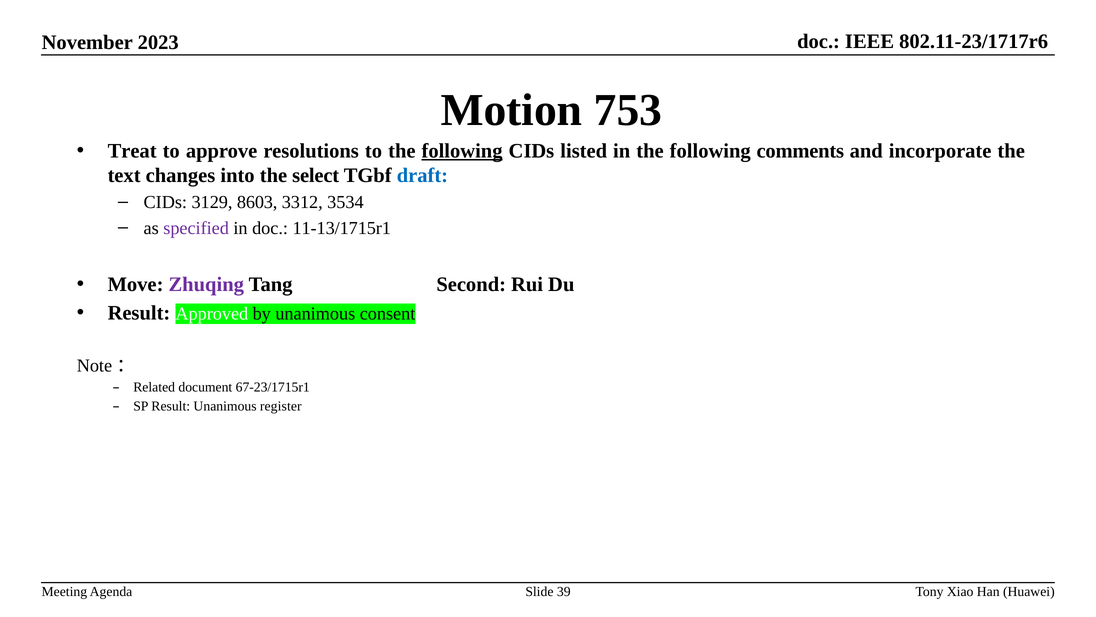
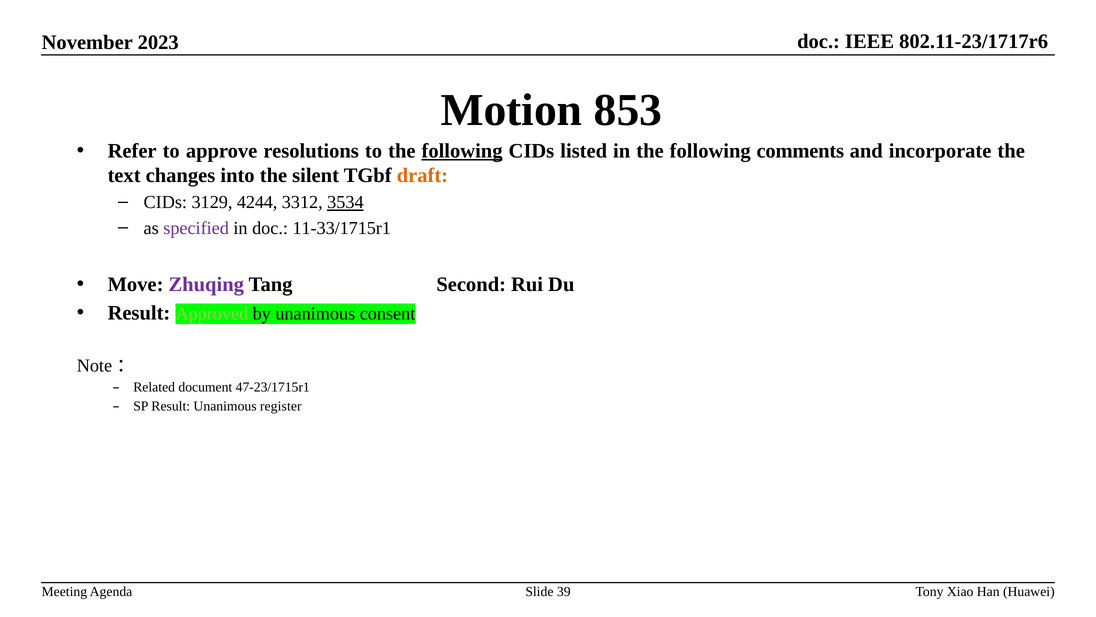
753: 753 -> 853
Treat: Treat -> Refer
select: select -> silent
draft colour: blue -> orange
8603: 8603 -> 4244
3534 underline: none -> present
11-13/1715r1: 11-13/1715r1 -> 11-33/1715r1
Approved colour: white -> light green
67-23/1715r1: 67-23/1715r1 -> 47-23/1715r1
